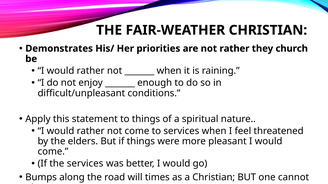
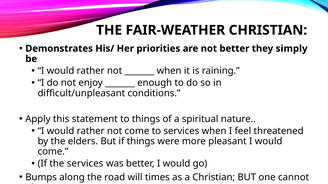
not rather: rather -> better
church: church -> simply
